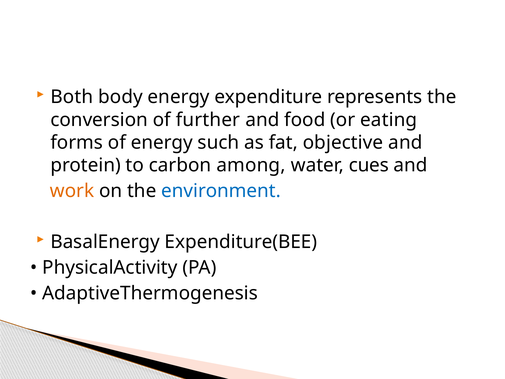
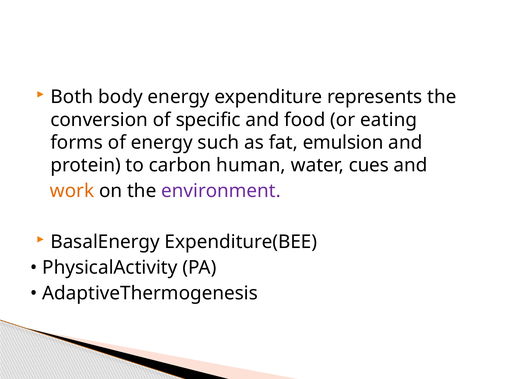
further: further -> specific
objective: objective -> emulsion
among: among -> human
environment colour: blue -> purple
